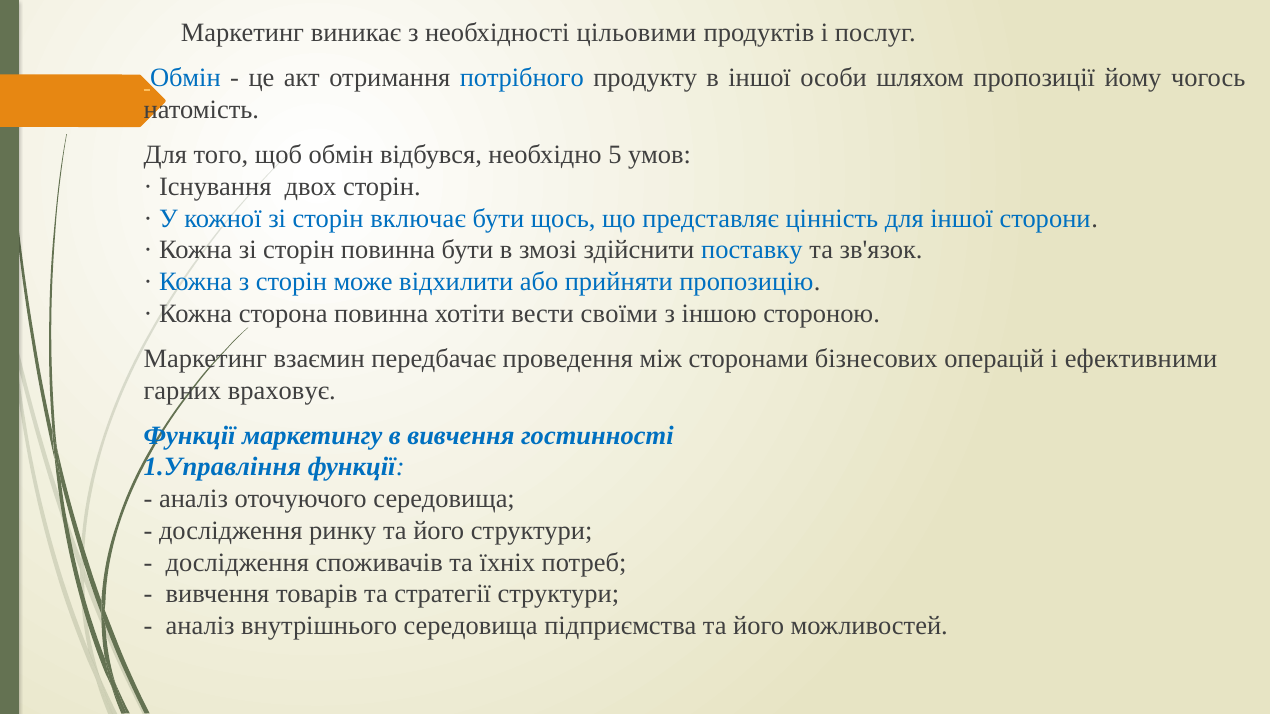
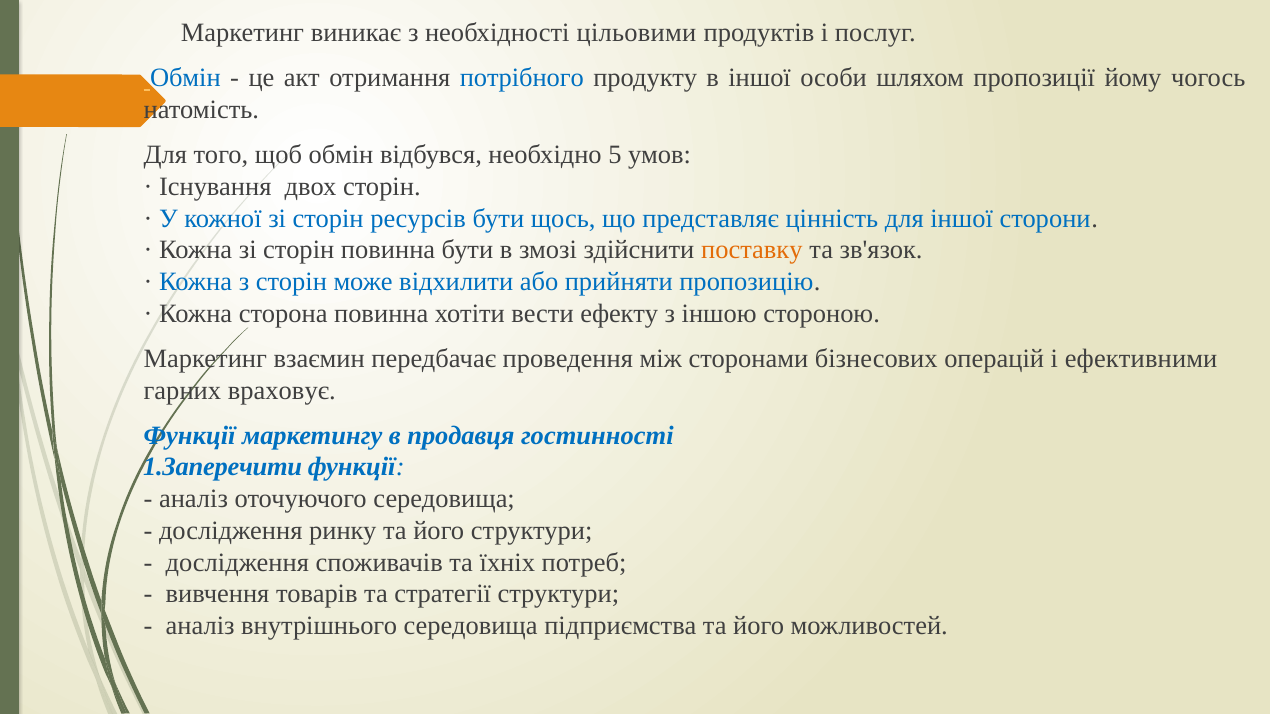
включає: включає -> ресурсів
поставку colour: blue -> orange
своїми: своїми -> ефекту
в вивчення: вивчення -> продавця
1.Управління: 1.Управління -> 1.Заперечити
